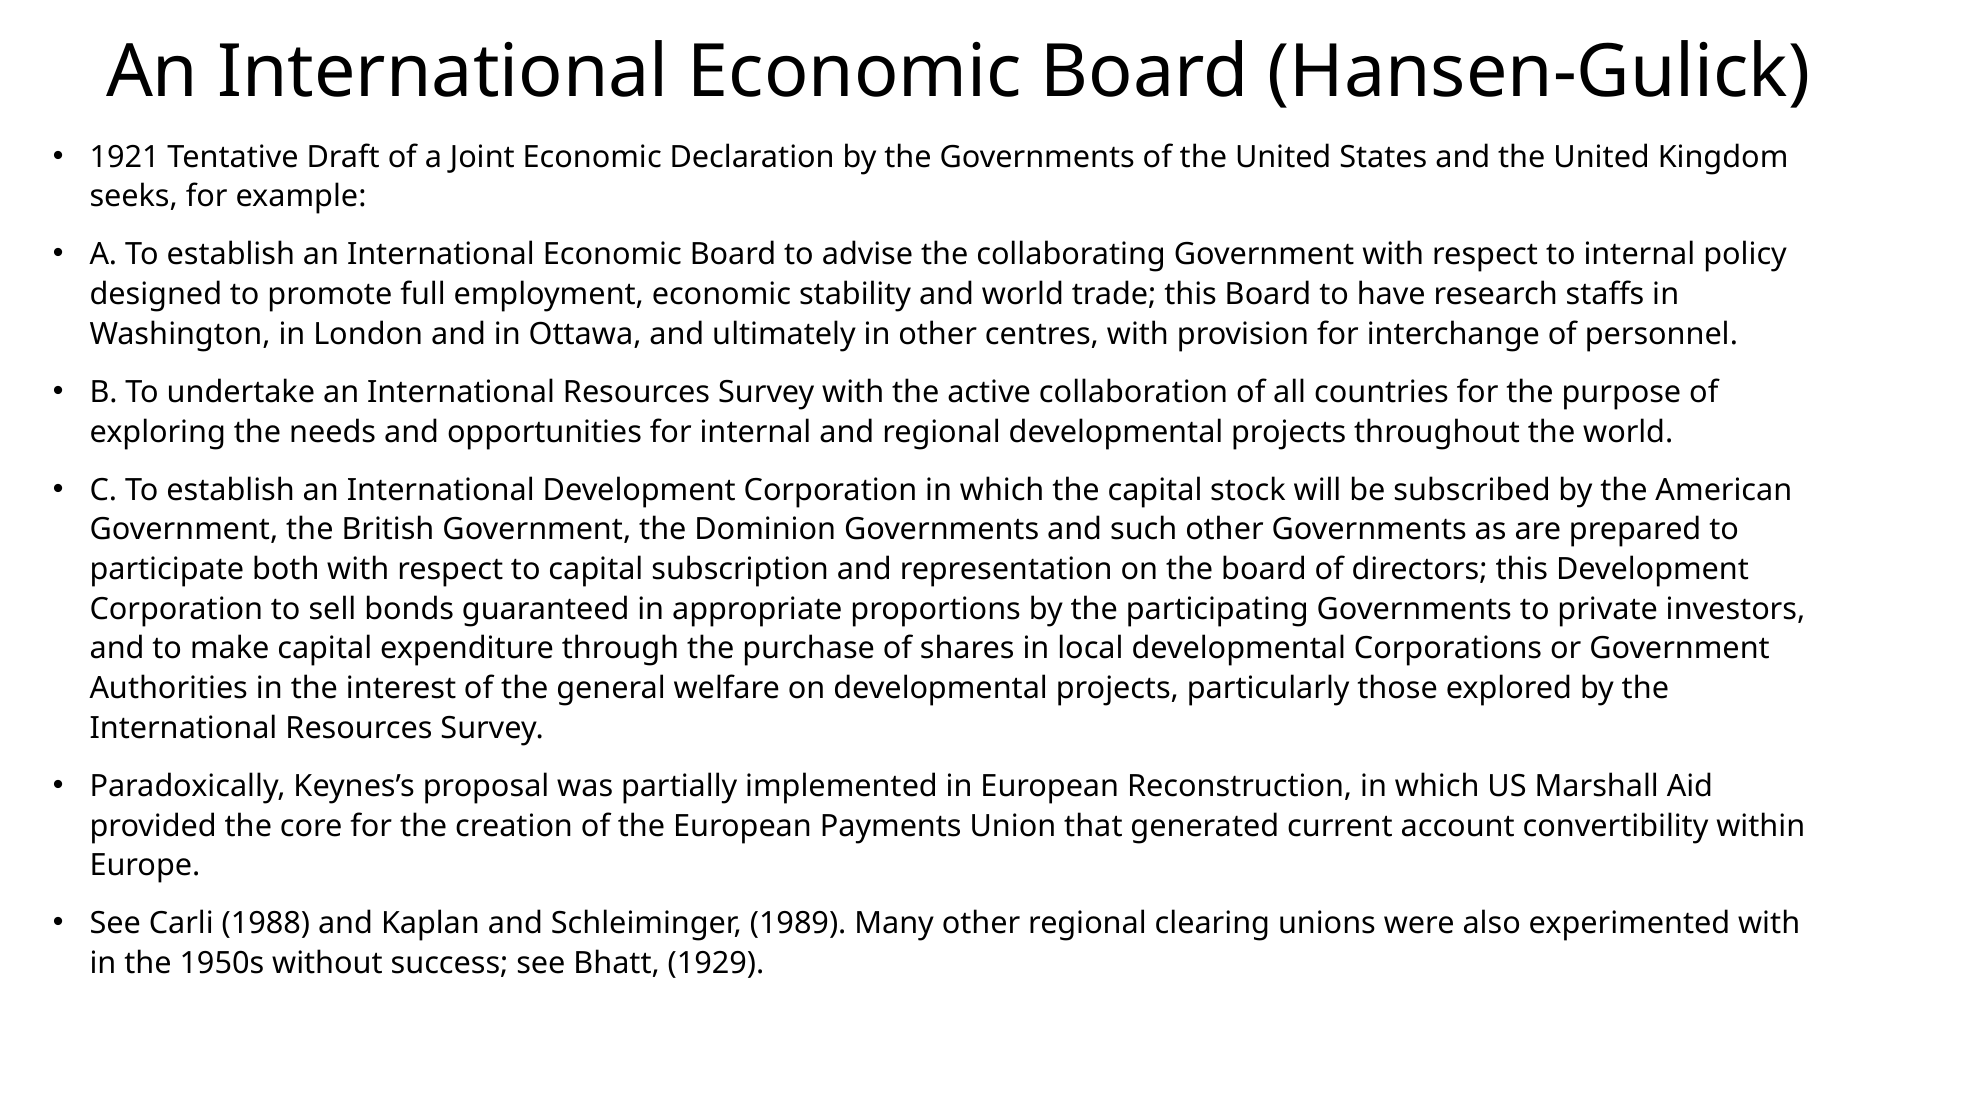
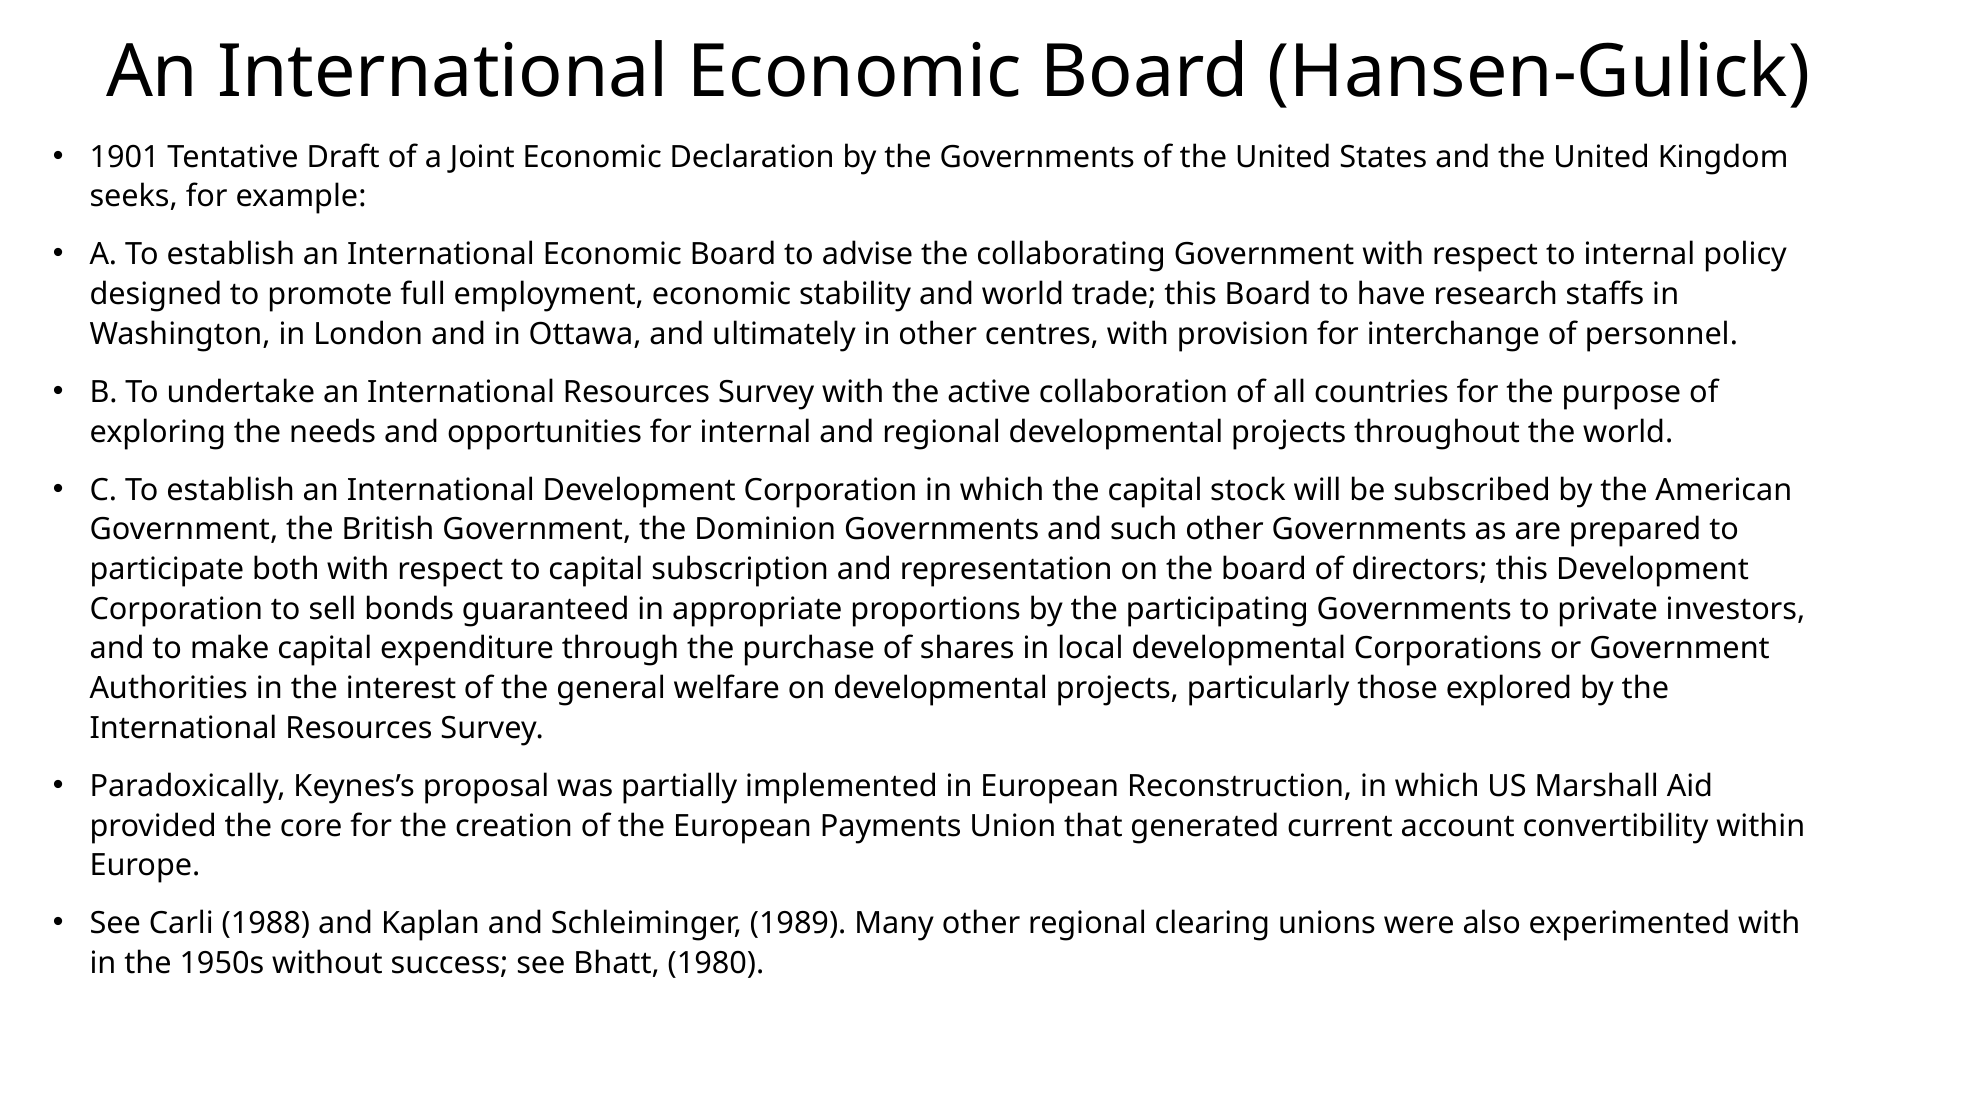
1921: 1921 -> 1901
1929: 1929 -> 1980
